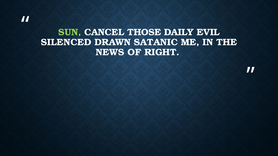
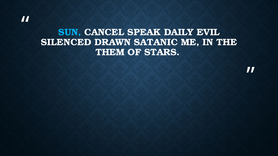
SUN colour: light green -> light blue
THOSE: THOSE -> SPEAK
NEWS: NEWS -> THEM
RIGHT: RIGHT -> STARS
